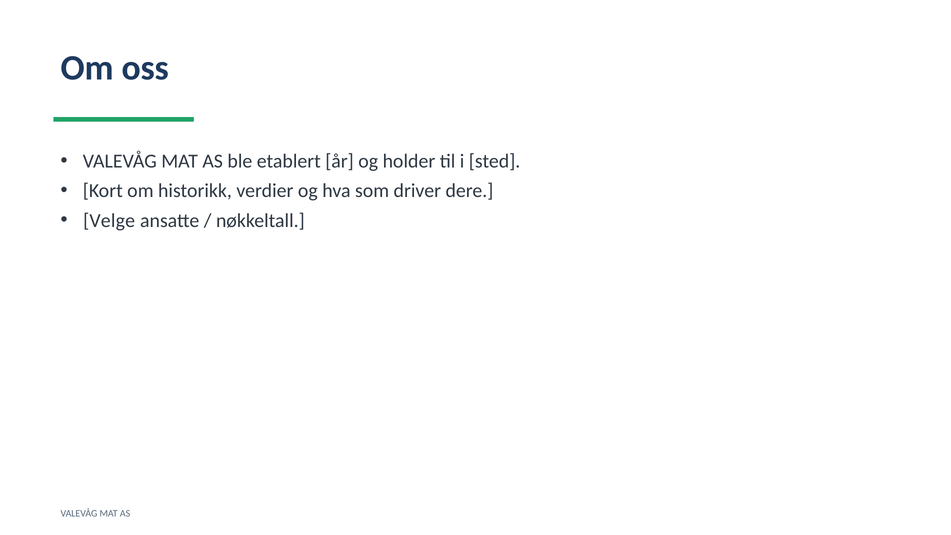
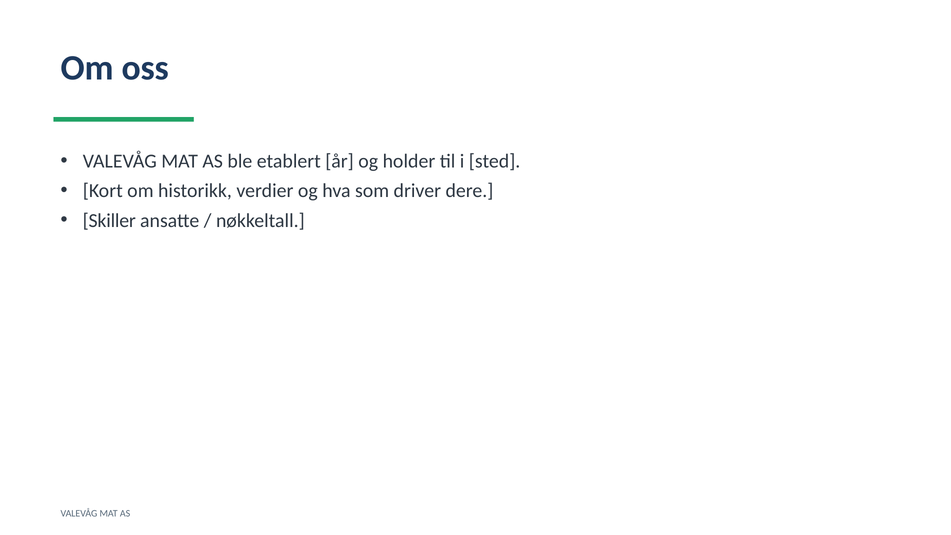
Velge: Velge -> Skiller
